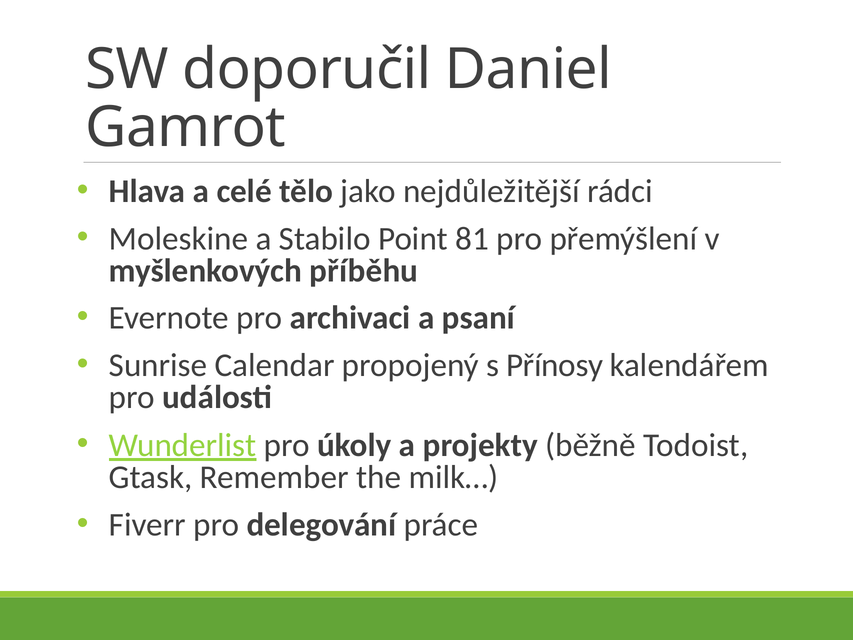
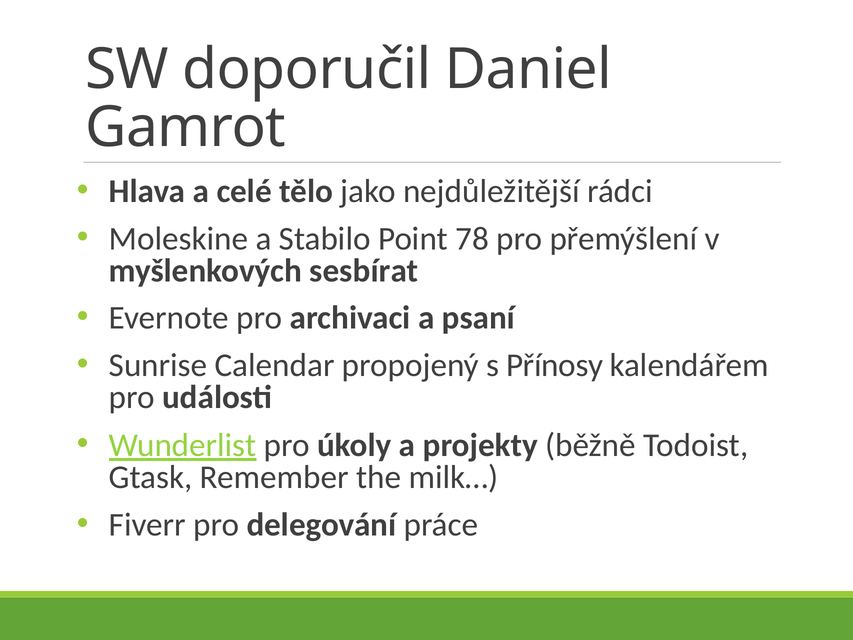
81: 81 -> 78
příběhu: příběhu -> sesbírat
